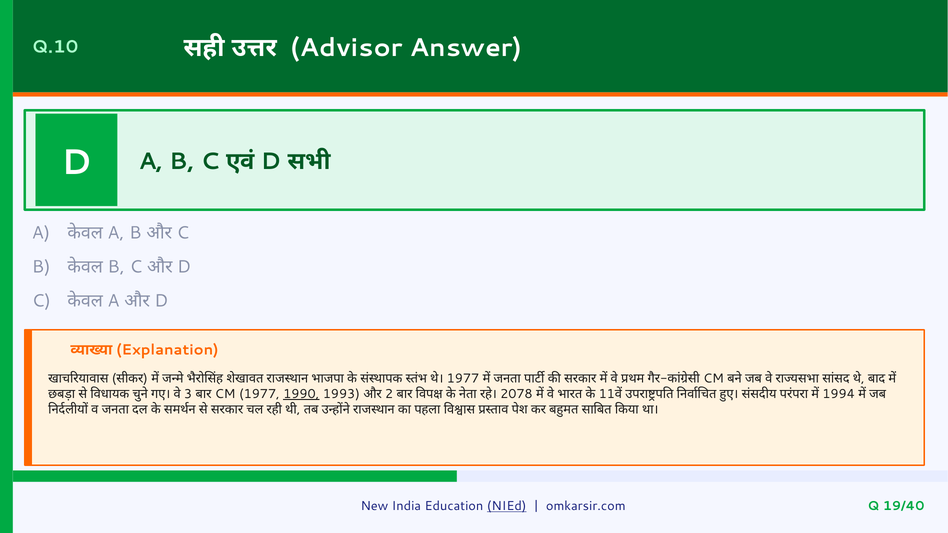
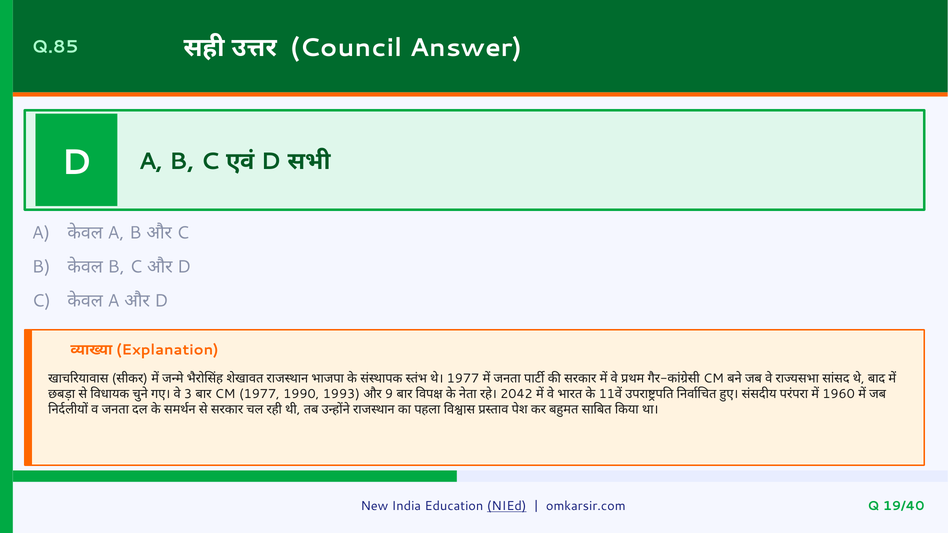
Q.10: Q.10 -> Q.85
Advisor: Advisor -> Council
1990 underline: present -> none
2: 2 -> 9
2078: 2078 -> 2042
1994: 1994 -> 1960
